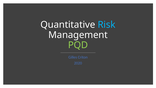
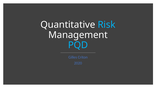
PQD colour: light green -> light blue
